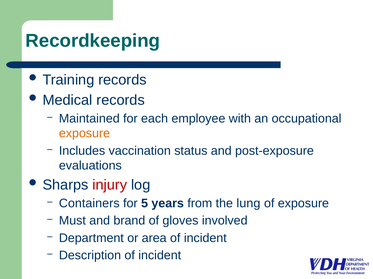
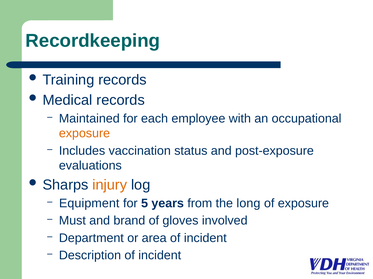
injury colour: red -> orange
Containers: Containers -> Equipment
lung: lung -> long
